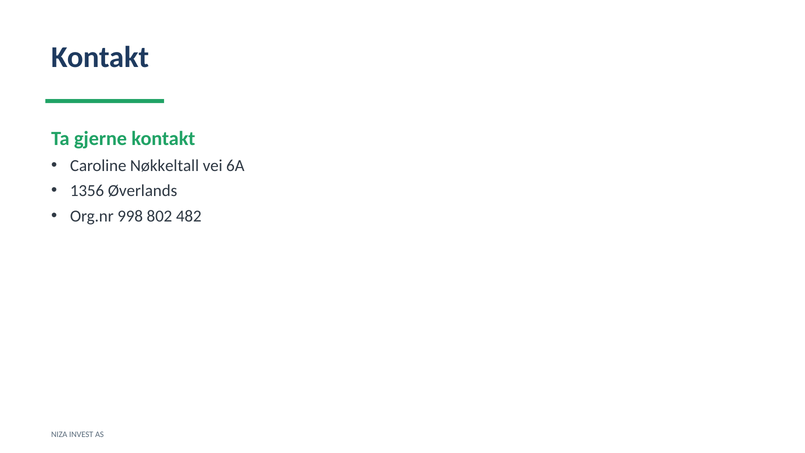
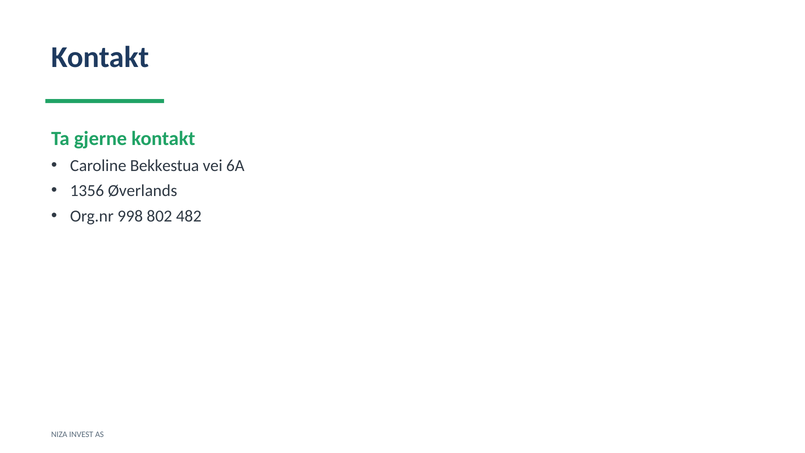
Nøkkeltall: Nøkkeltall -> Bekkestua
